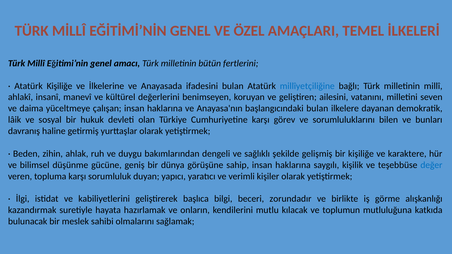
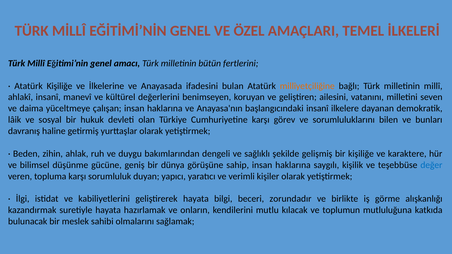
millîyetçiliğine colour: blue -> orange
başlangıcındaki bulan: bulan -> insanî
geliştirerek başlıca: başlıca -> hayata
